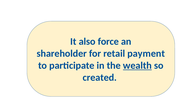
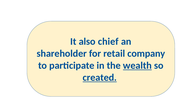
force: force -> chief
payment: payment -> company
created underline: none -> present
